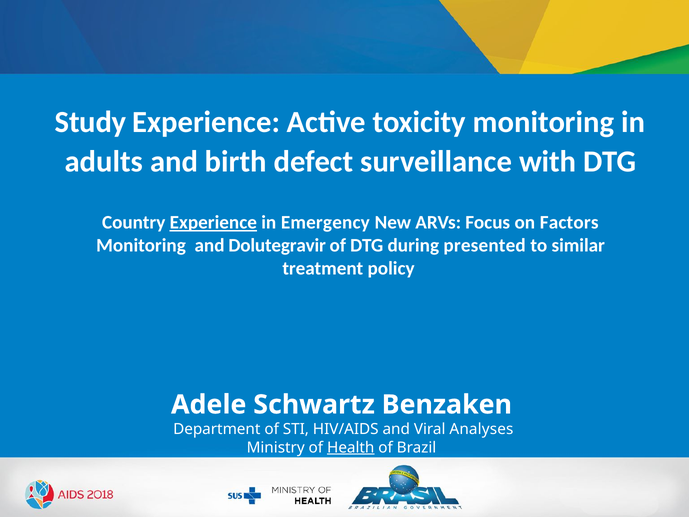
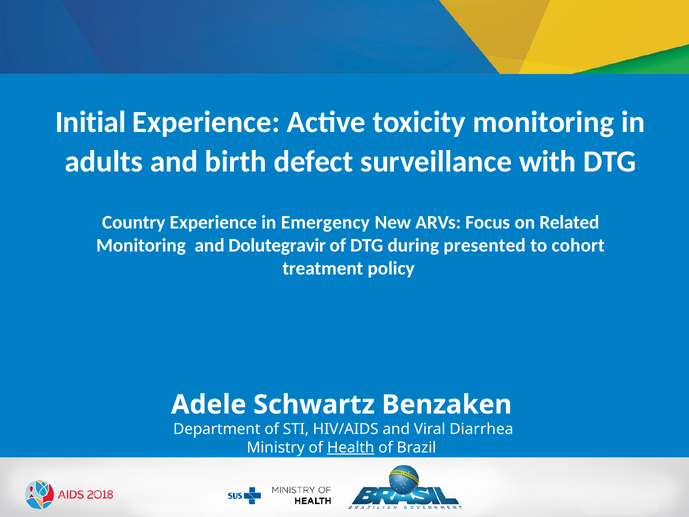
Study: Study -> Initial
Experience at (213, 222) underline: present -> none
Factors: Factors -> Related
similar: similar -> cohort
Analyses: Analyses -> Diarrhea
